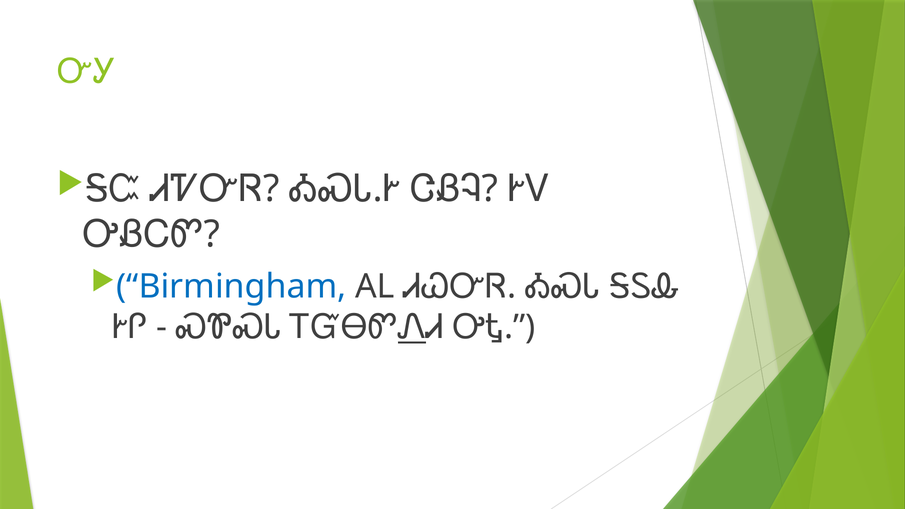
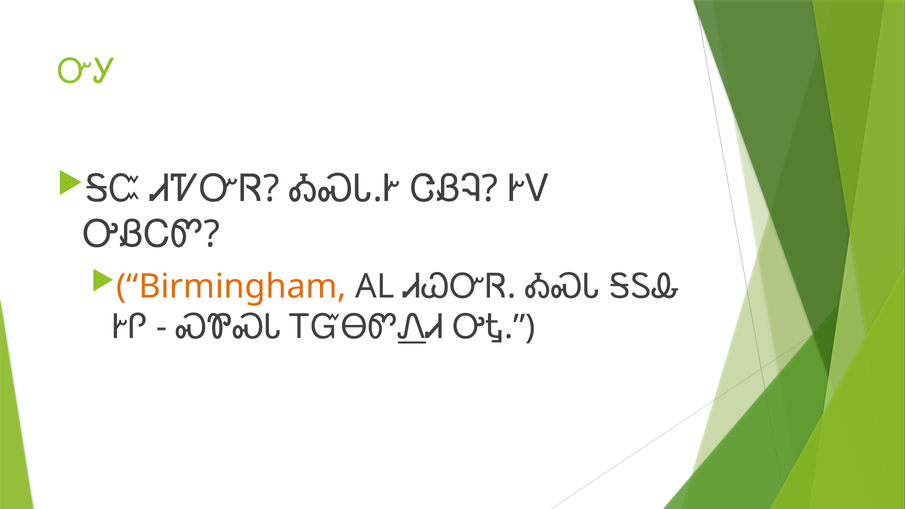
Birmingham colour: blue -> orange
